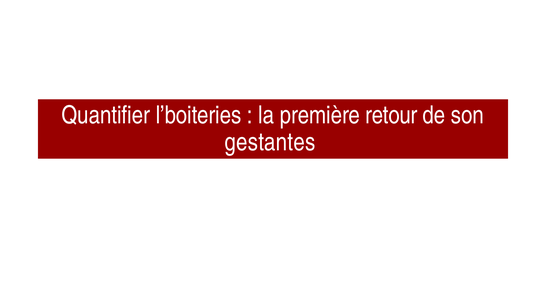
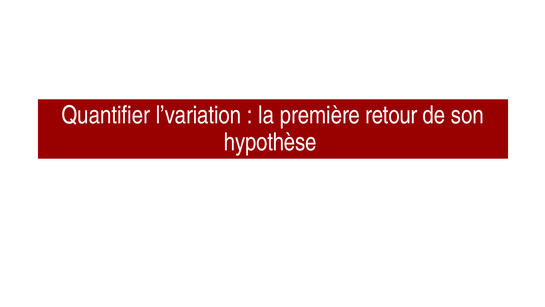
l’boiteries: l’boiteries -> l’variation
gestantes: gestantes -> hypothèse
